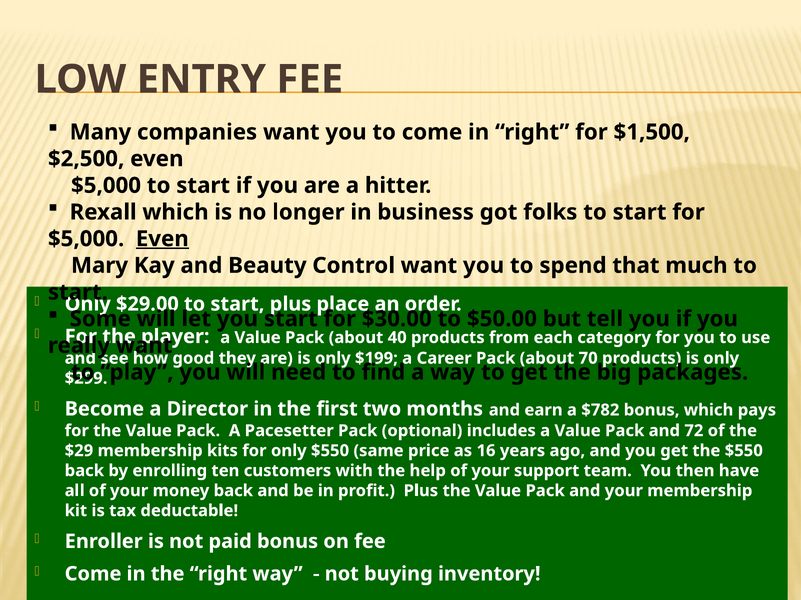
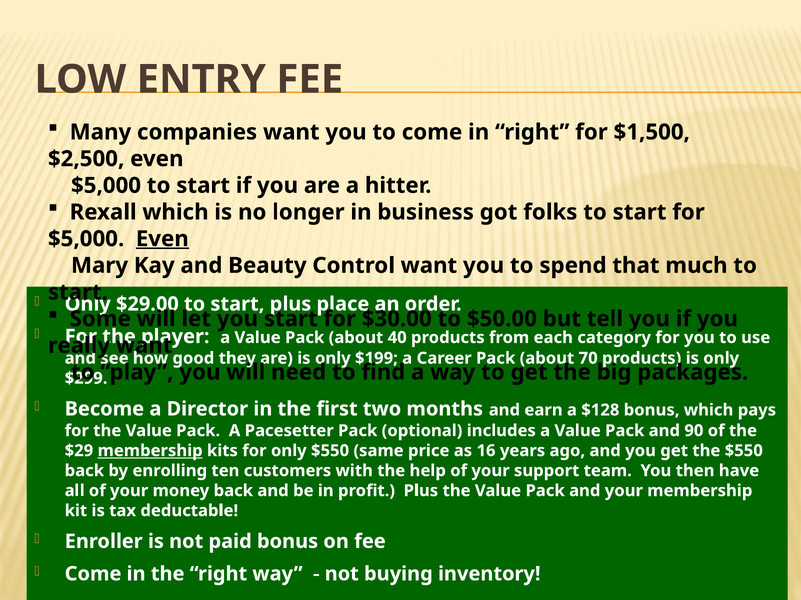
$782: $782 -> $128
72: 72 -> 90
membership at (150, 451) underline: none -> present
